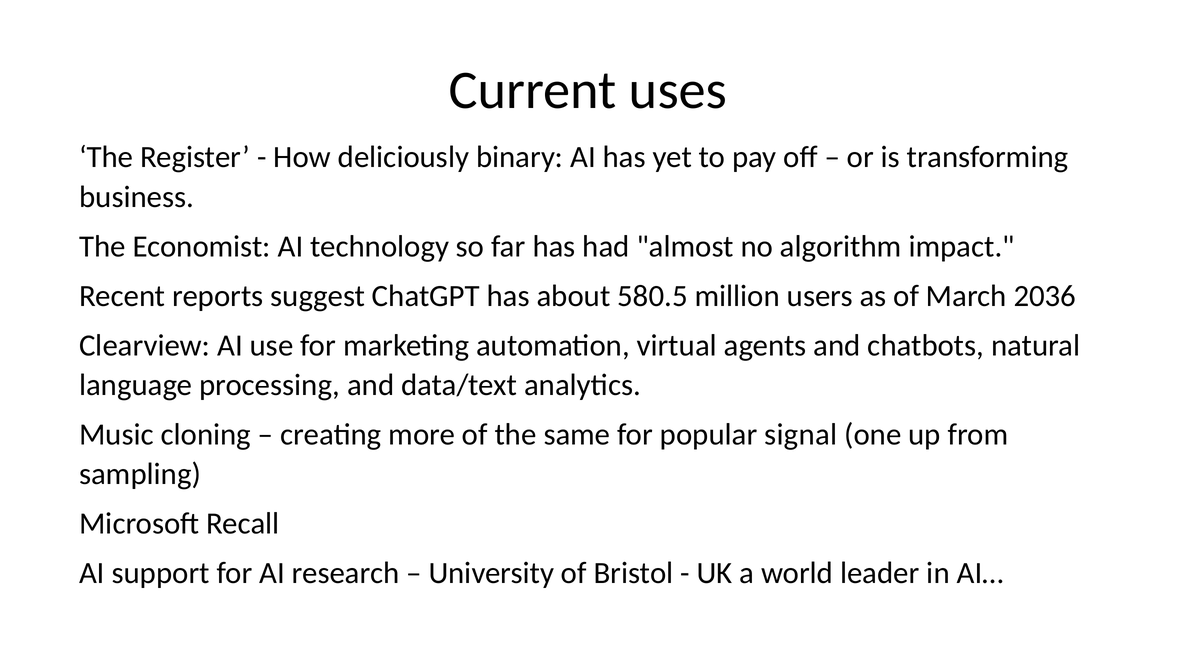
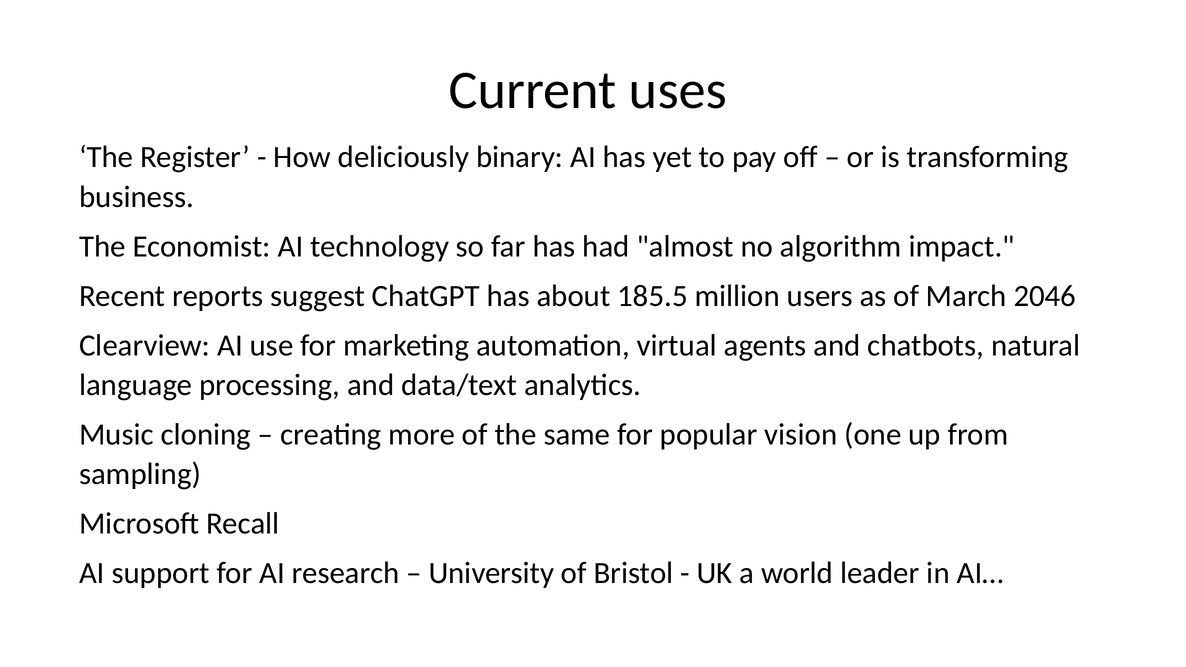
580.5: 580.5 -> 185.5
2036: 2036 -> 2046
signal: signal -> vision
